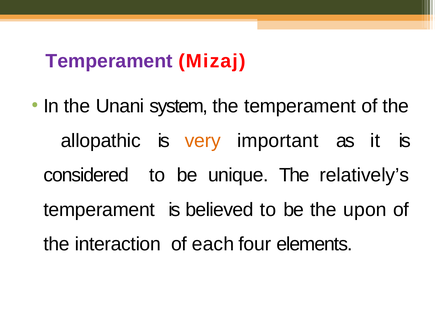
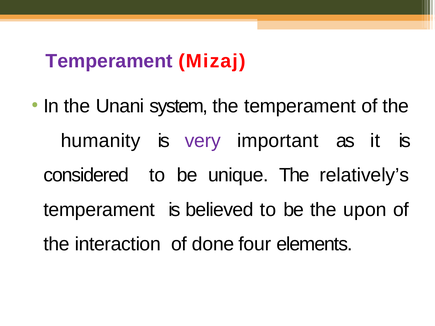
allopathic: allopathic -> humanity
very colour: orange -> purple
each: each -> done
